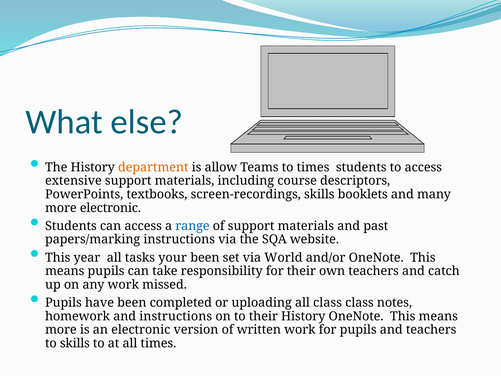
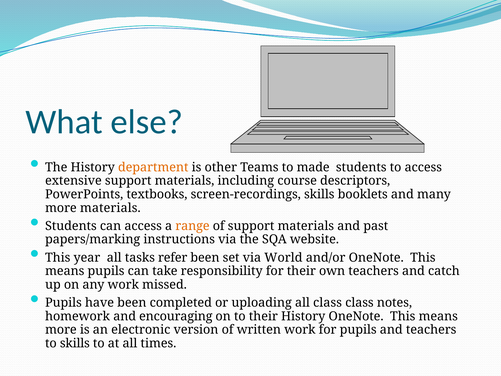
allow: allow -> other
to times: times -> made
more electronic: electronic -> materials
range colour: blue -> orange
your: your -> refer
and instructions: instructions -> encouraging
